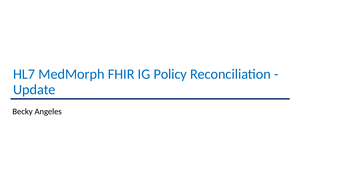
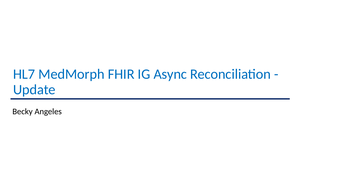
Policy: Policy -> Async
